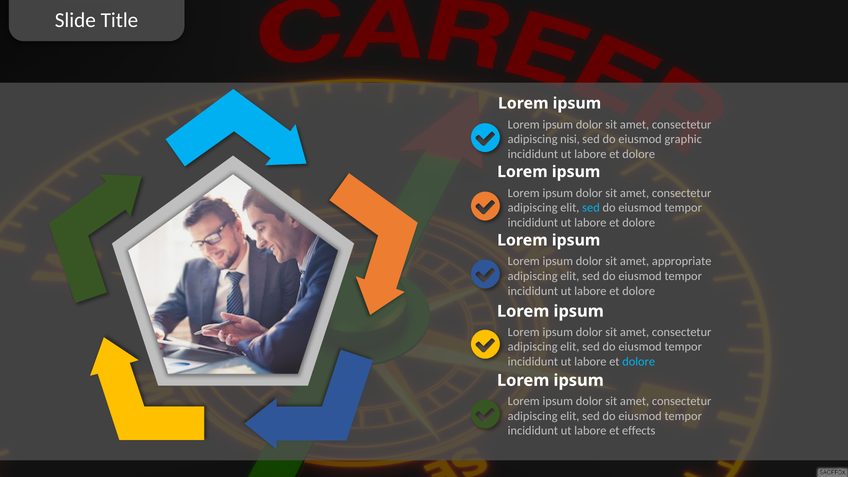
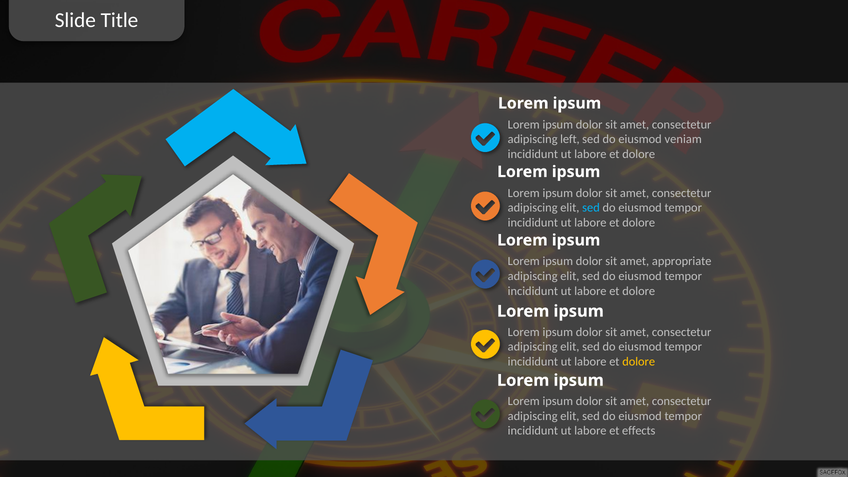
nisi: nisi -> left
graphic: graphic -> veniam
dolore at (639, 362) colour: light blue -> yellow
